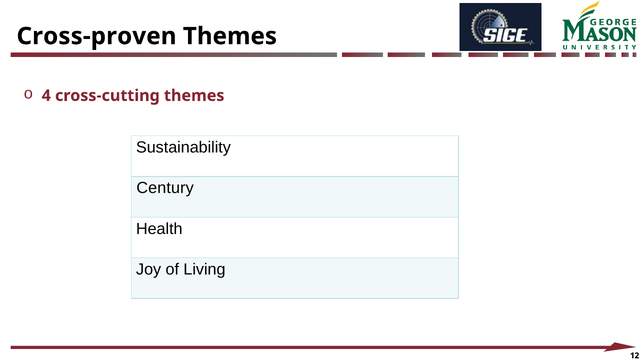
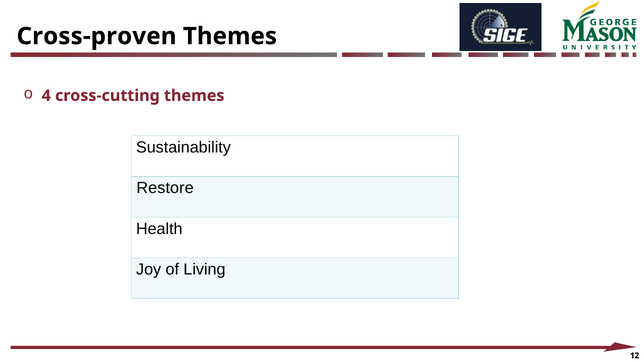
Century: Century -> Restore
